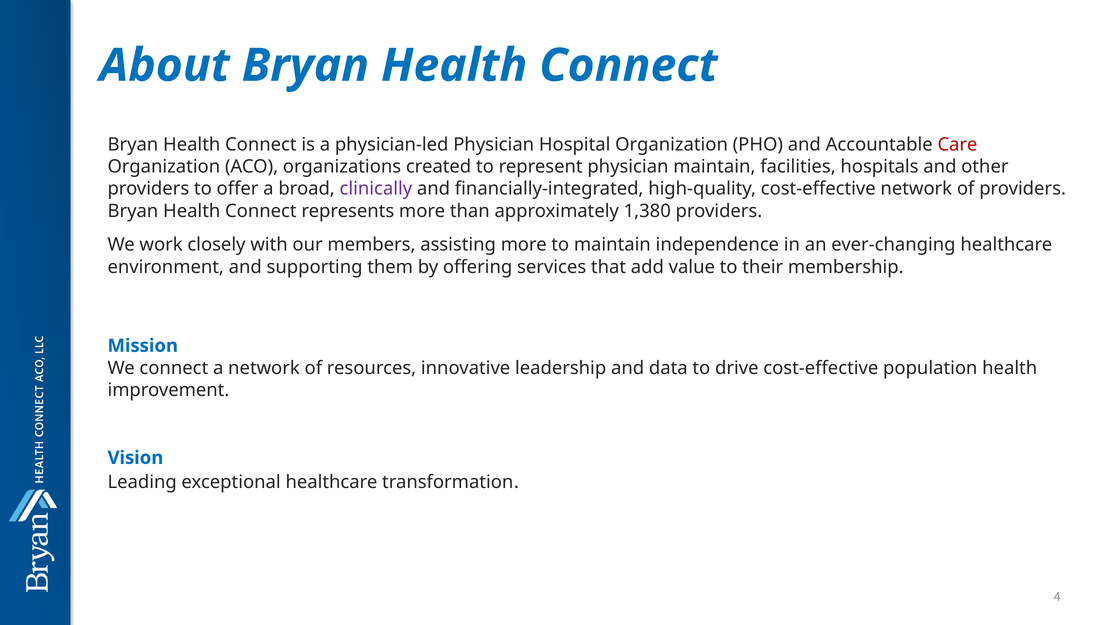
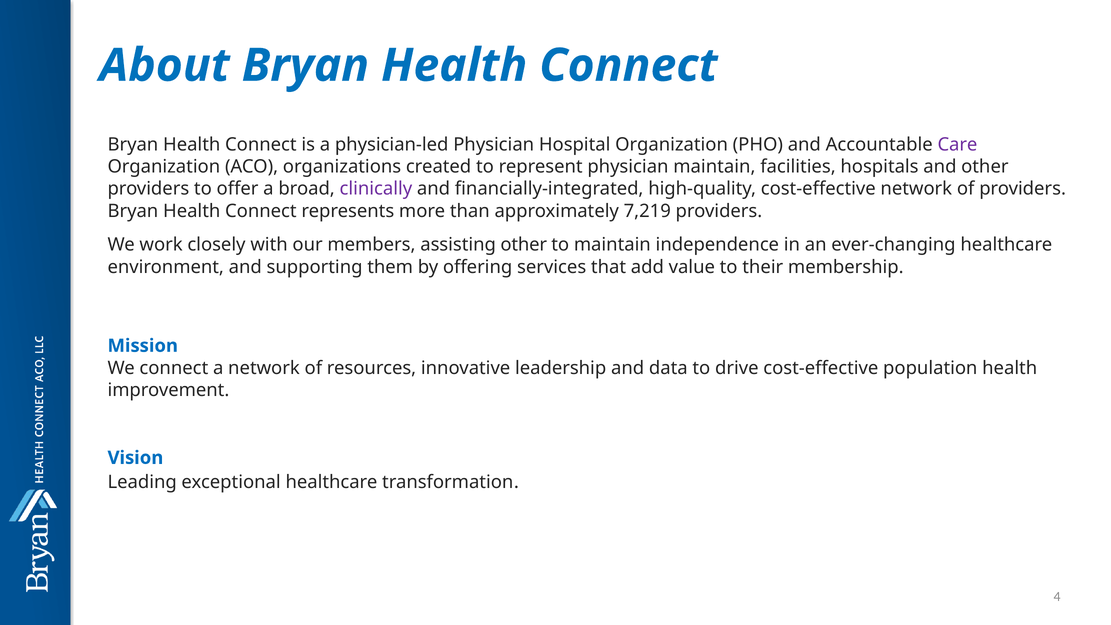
Care colour: red -> purple
1,380: 1,380 -> 7,219
assisting more: more -> other
